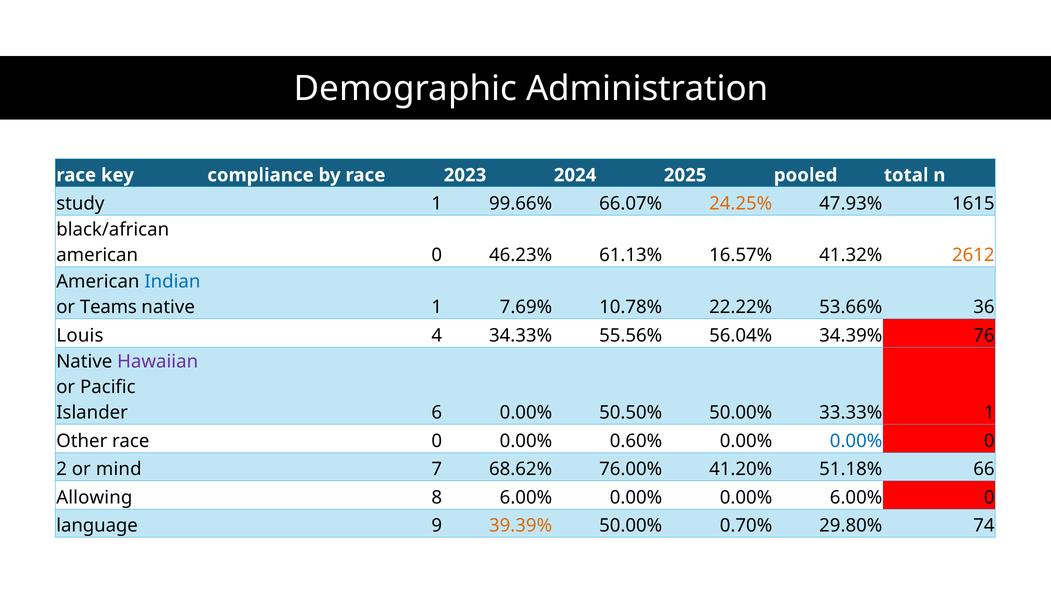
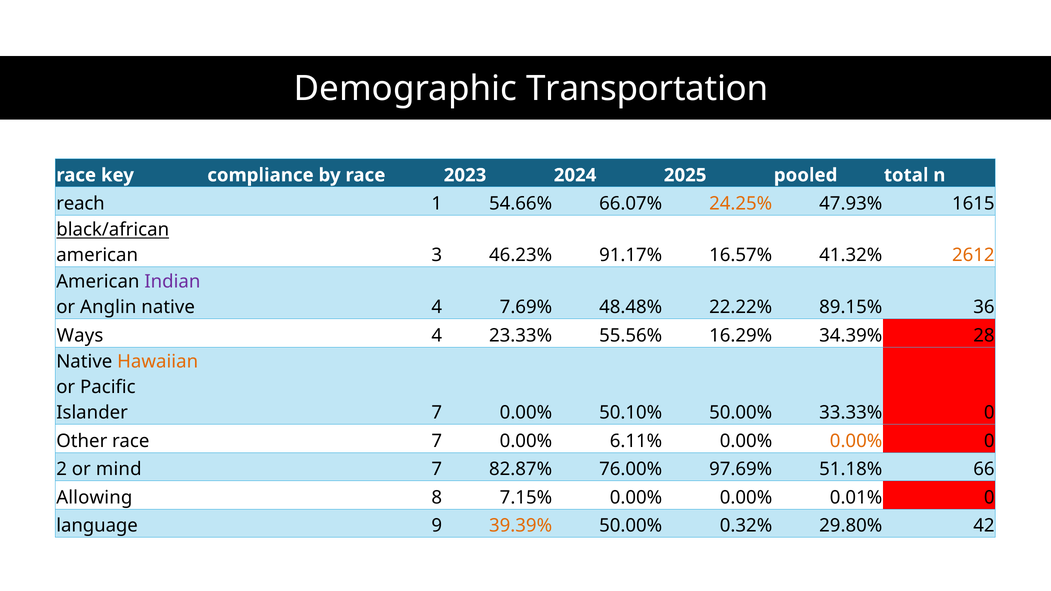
Administration: Administration -> Transportation
study: study -> reach
99.66%: 99.66% -> 54.66%
black/african underline: none -> present
american 0: 0 -> 3
61.13%: 61.13% -> 91.17%
Indian colour: blue -> purple
Teams: Teams -> Anglin
native 1: 1 -> 4
10.78%: 10.78% -> 48.48%
53.66%: 53.66% -> 89.15%
Louis: Louis -> Ways
34.33%: 34.33% -> 23.33%
56.04%: 56.04% -> 16.29%
76: 76 -> 28
Hawaiian colour: purple -> orange
Islander 6: 6 -> 7
50.50%: 50.50% -> 50.10%
33.33% 1: 1 -> 0
race 0: 0 -> 7
0.60%: 0.60% -> 6.11%
0.00% at (856, 441) colour: blue -> orange
68.62%: 68.62% -> 82.87%
41.20%: 41.20% -> 97.69%
8 6.00%: 6.00% -> 7.15%
0.00% 6.00%: 6.00% -> 0.01%
0.70%: 0.70% -> 0.32%
74: 74 -> 42
